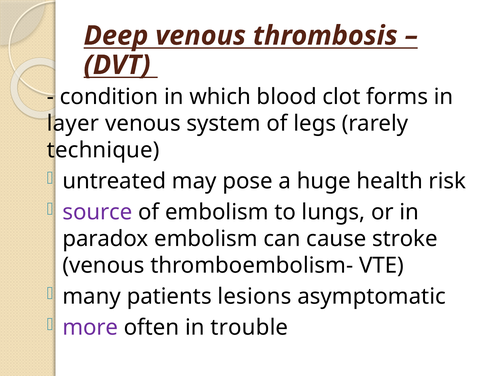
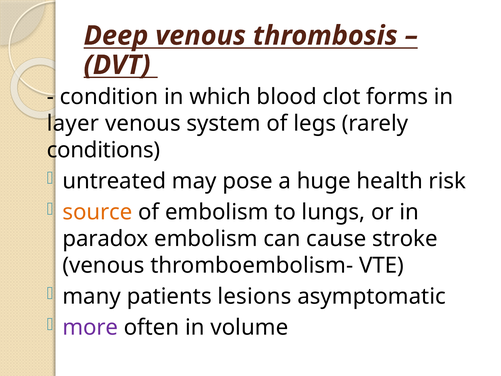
technique: technique -> conditions
source colour: purple -> orange
trouble: trouble -> volume
